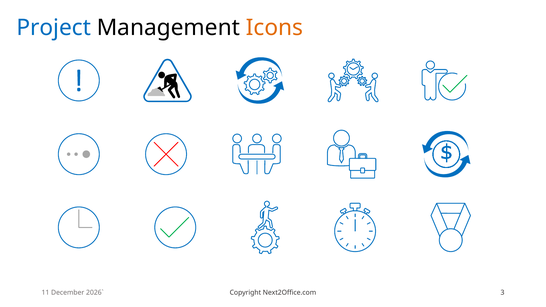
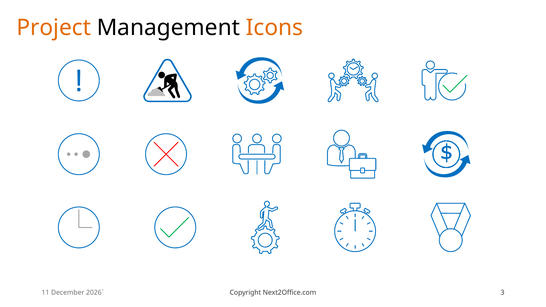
Project colour: blue -> orange
